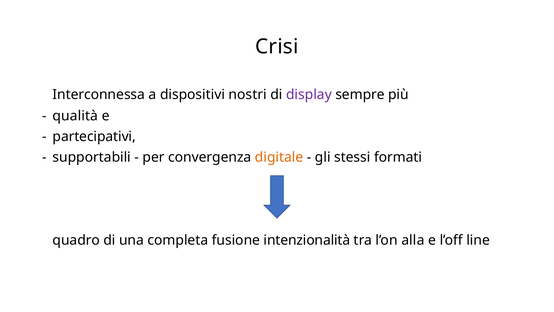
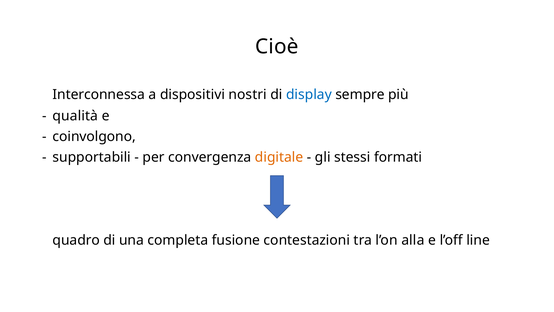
Crisi: Crisi -> Cioè
display colour: purple -> blue
partecipativi: partecipativi -> coinvolgono
intenzionalità: intenzionalità -> contestazioni
